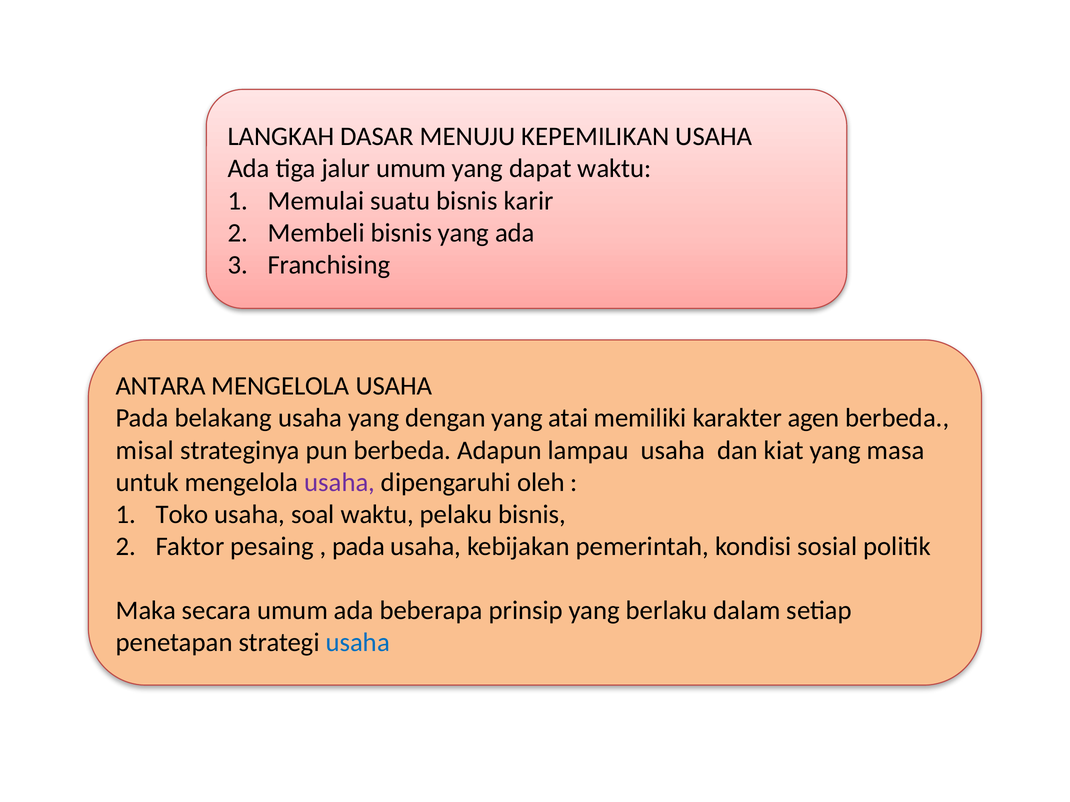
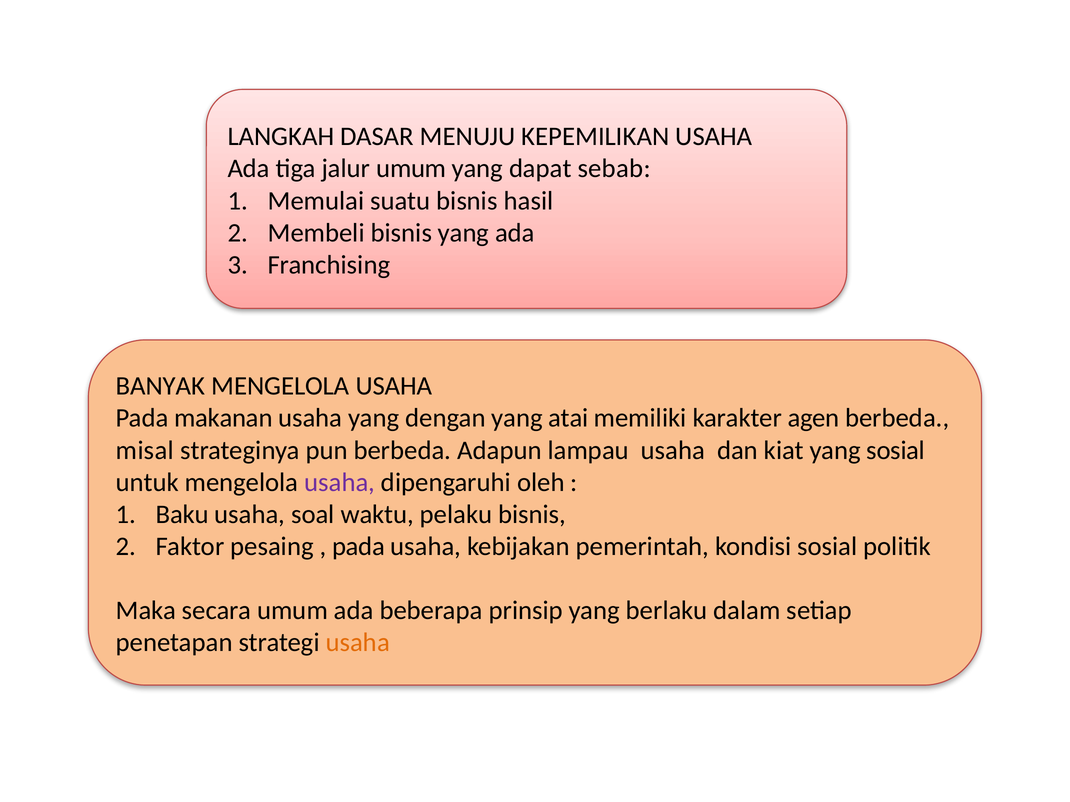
dapat waktu: waktu -> sebab
karir: karir -> hasil
ANTARA: ANTARA -> BANYAK
belakang: belakang -> makanan
yang masa: masa -> sosial
Toko: Toko -> Baku
usaha at (358, 643) colour: blue -> orange
